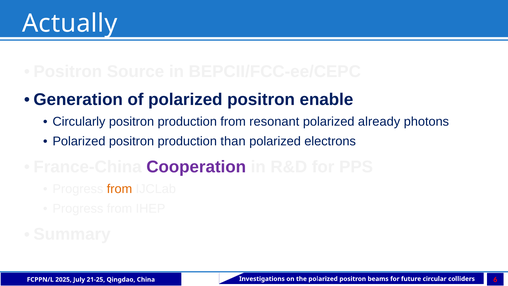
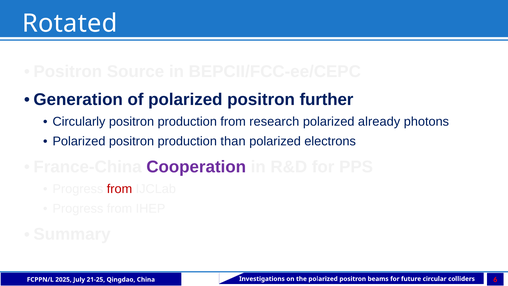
Actually: Actually -> Rotated
enable: enable -> further
resonant: resonant -> research
from at (120, 189) colour: orange -> red
